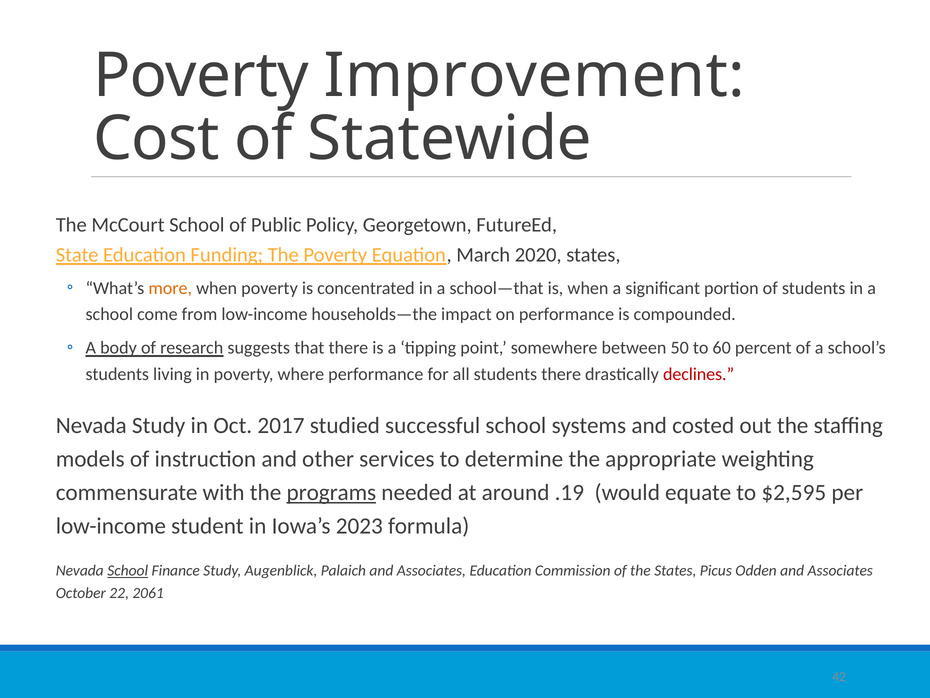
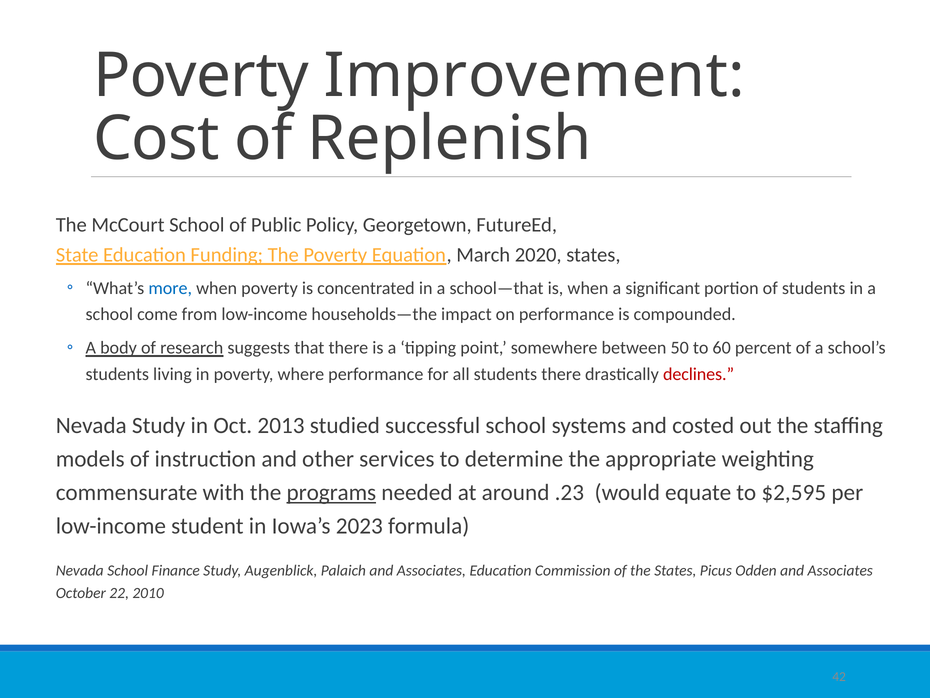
Statewide: Statewide -> Replenish
more colour: orange -> blue
2017: 2017 -> 2013
.19: .19 -> .23
School at (128, 570) underline: present -> none
2061: 2061 -> 2010
